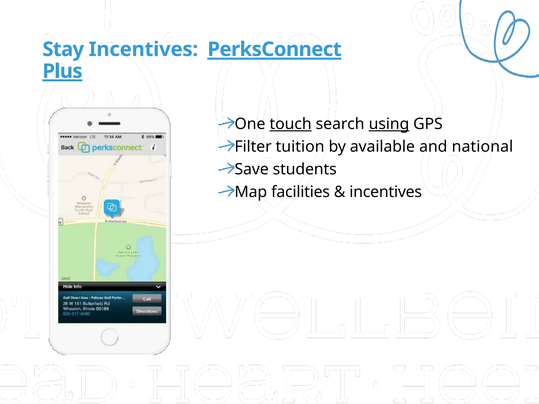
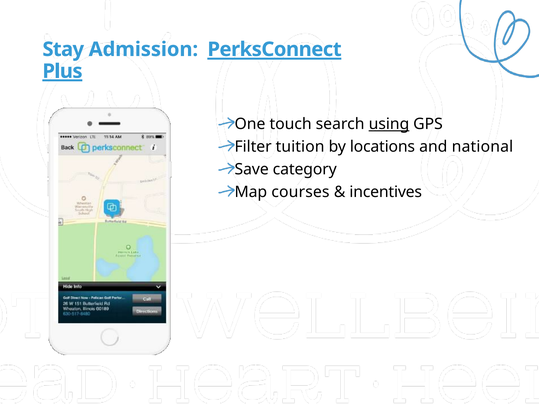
Stay Incentives: Incentives -> Admission
touch underline: present -> none
available: available -> locations
students: students -> category
facilities: facilities -> courses
